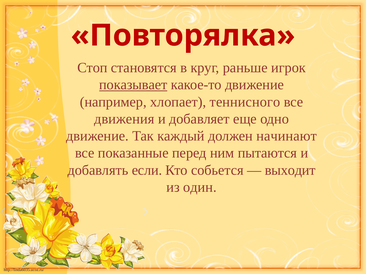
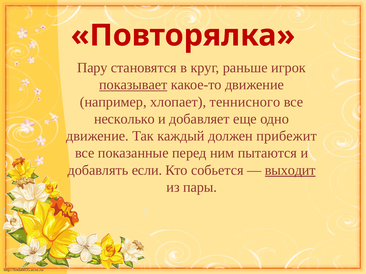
Стоп: Стоп -> Пару
движения: движения -> несколько
начинают: начинают -> прибежит
выходит underline: none -> present
один: один -> пары
